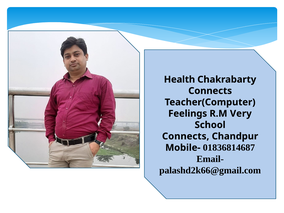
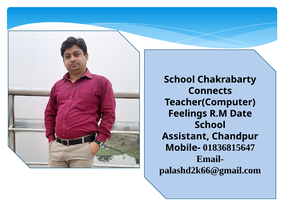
Health at (179, 79): Health -> School
Very: Very -> Date
Connects at (186, 136): Connects -> Assistant
01836814687: 01836814687 -> 01836815647
